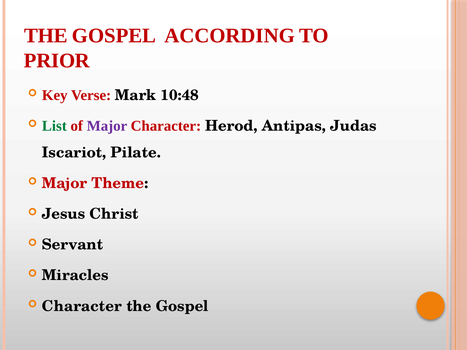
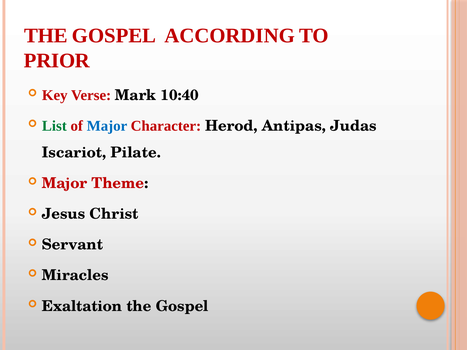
10:48: 10:48 -> 10:40
Major at (107, 126) colour: purple -> blue
Character at (82, 306): Character -> Exaltation
